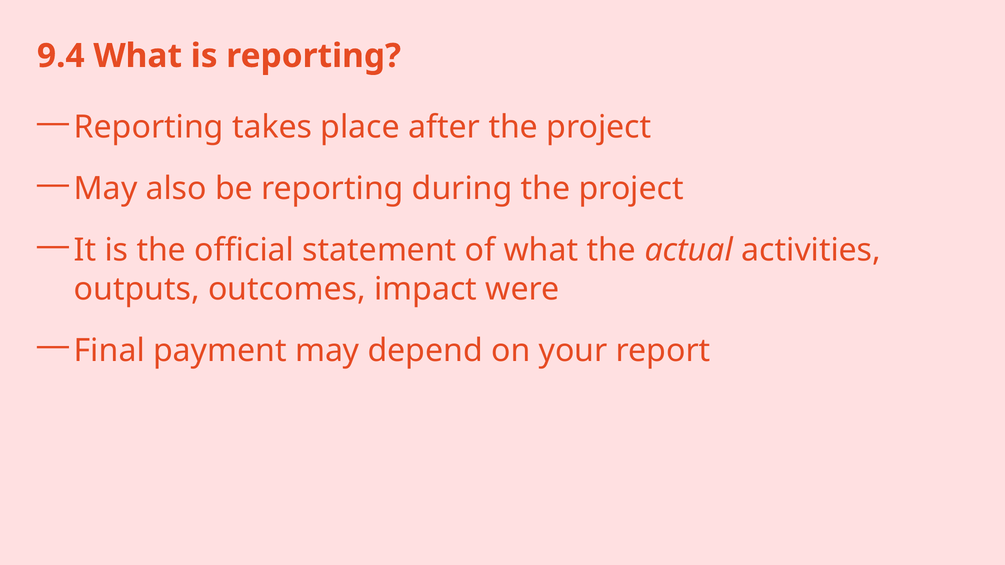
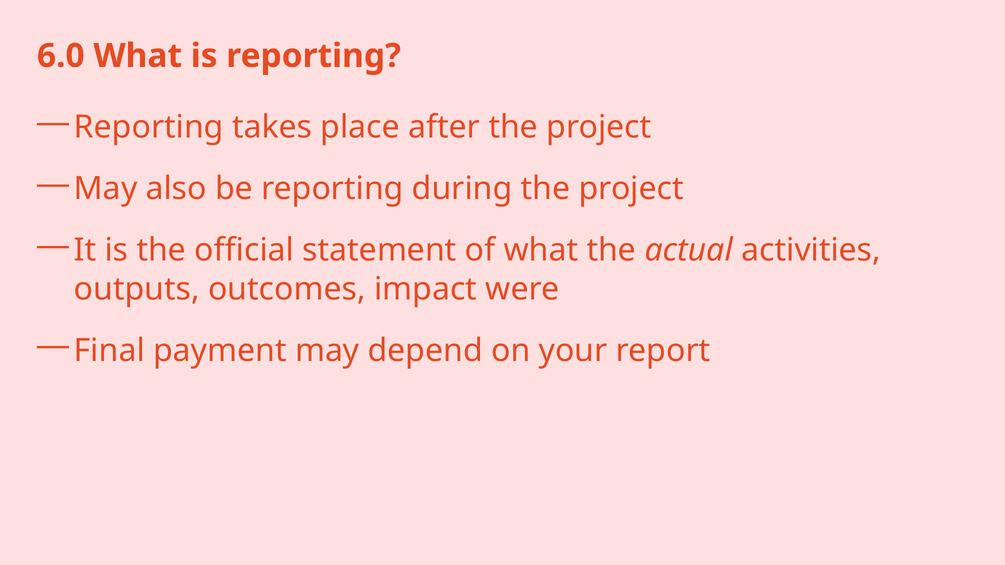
9.4: 9.4 -> 6.0
